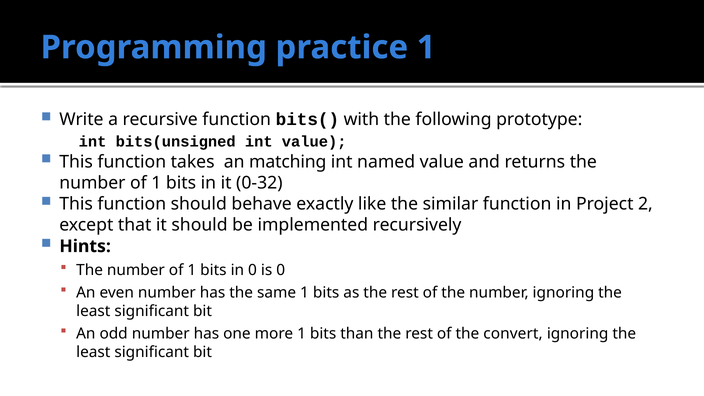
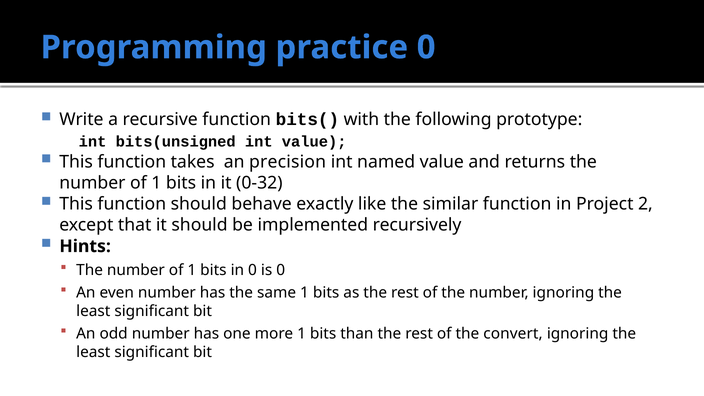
practice 1: 1 -> 0
matching: matching -> precision
